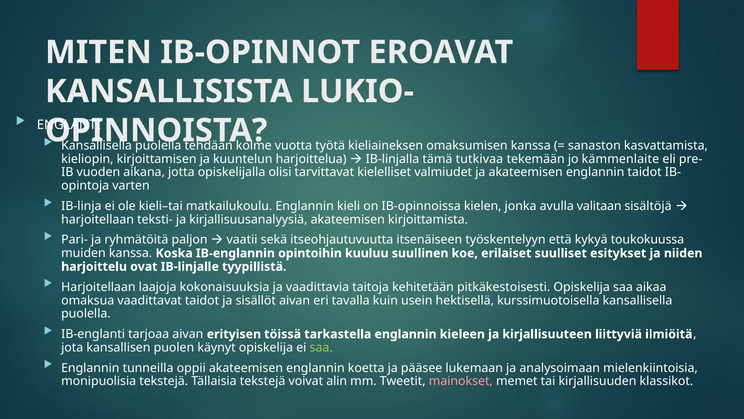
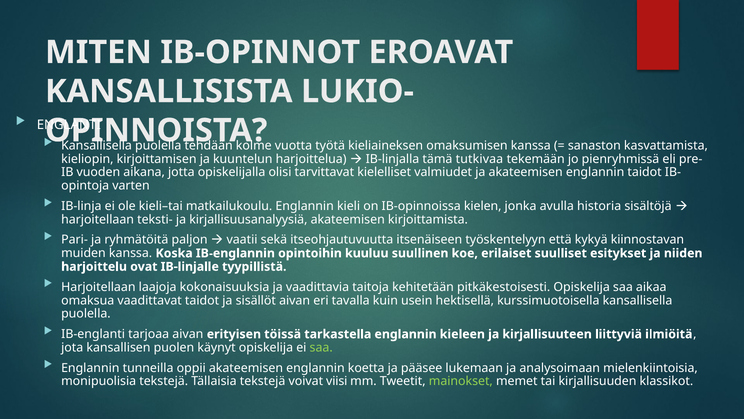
kämmenlaite: kämmenlaite -> pienryhmissä
valitaan: valitaan -> historia
toukokuussa: toukokuussa -> kiinnostavan
alin: alin -> viisi
mainokset colour: pink -> light green
